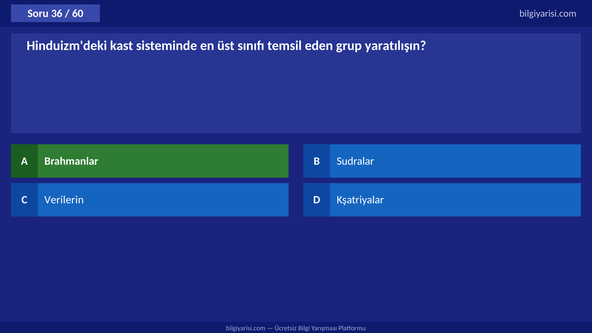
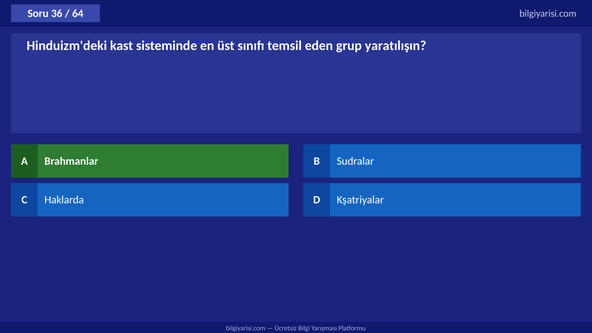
60: 60 -> 64
Verilerin: Verilerin -> Haklarda
